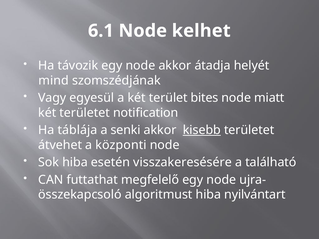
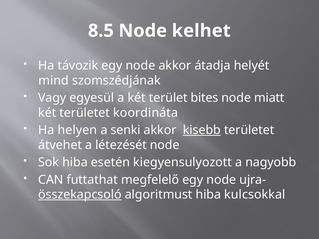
6.1: 6.1 -> 8.5
notification: notification -> koordináta
táblája: táblája -> helyen
központi: központi -> létezését
visszakeresésére: visszakeresésére -> kiegyensulyozott
található: található -> nagyobb
összekapcsoló underline: none -> present
nyilvántart: nyilvántart -> kulcsokkal
